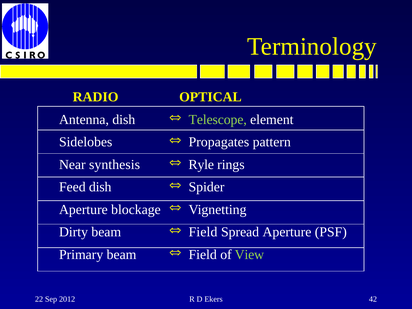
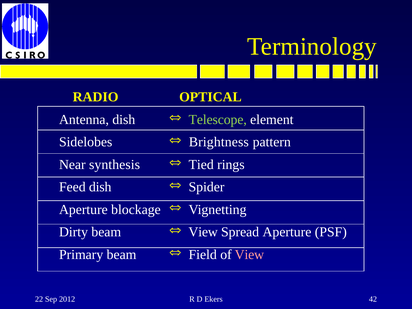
Propagates: Propagates -> Brightness
Ryle: Ryle -> Tied
Field at (203, 232): Field -> View
View at (249, 255) colour: light green -> pink
